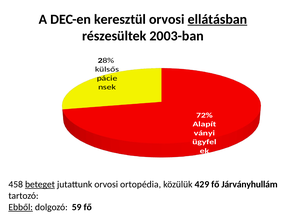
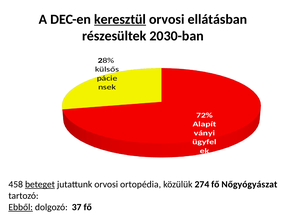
keresztül underline: none -> present
ellátásban underline: present -> none
2003-ban: 2003-ban -> 2030-ban
429: 429 -> 274
Járványhullám: Járványhullám -> Nőgyógyászat
59: 59 -> 37
